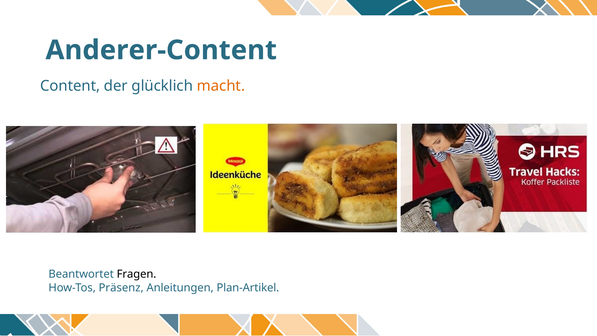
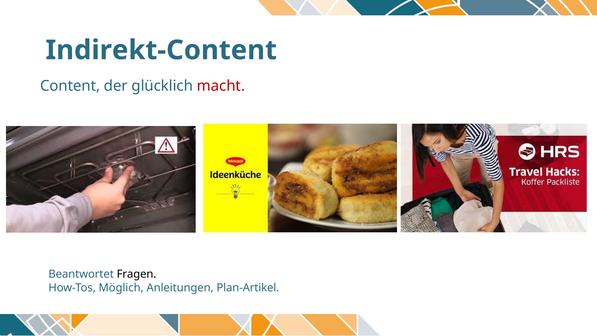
Anderer-Content: Anderer-Content -> Indirekt-Content
macht colour: orange -> red
Präsenz: Präsenz -> Möglich
